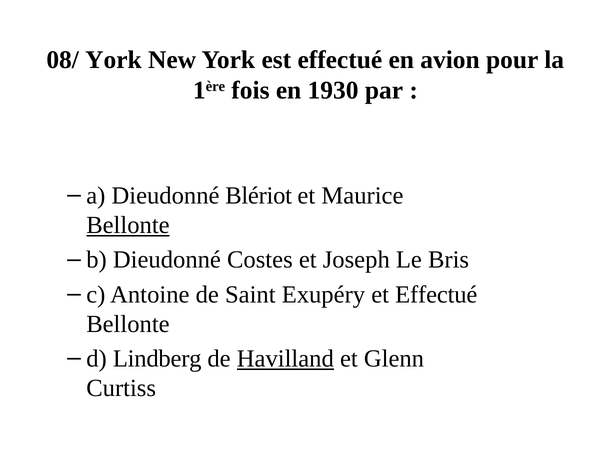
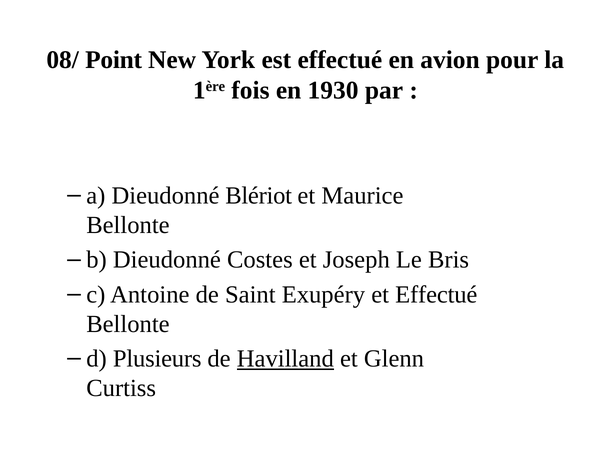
08/ York: York -> Point
Bellonte at (128, 225) underline: present -> none
Lindberg: Lindberg -> Plusieurs
